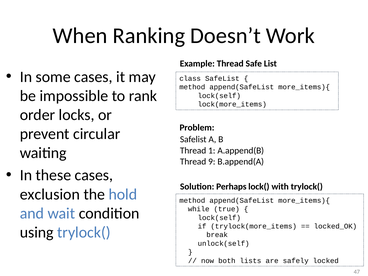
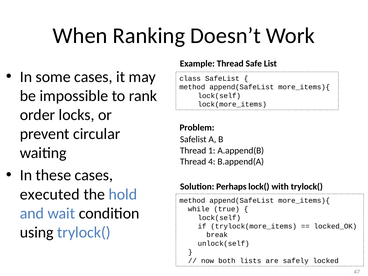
9: 9 -> 4
exclusion: exclusion -> executed
